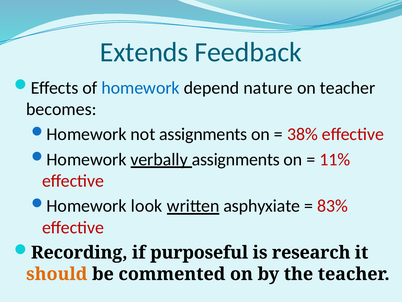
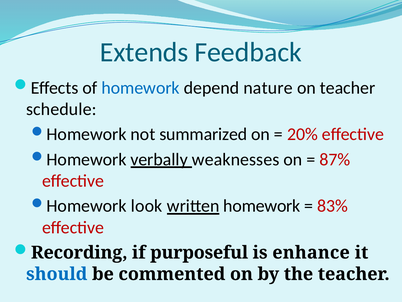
becomes: becomes -> schedule
not assignments: assignments -> summarized
38%: 38% -> 20%
assignments at (236, 159): assignments -> weaknesses
11%: 11% -> 87%
asphyxiate at (262, 206): asphyxiate -> homework
research: research -> enhance
should colour: orange -> blue
